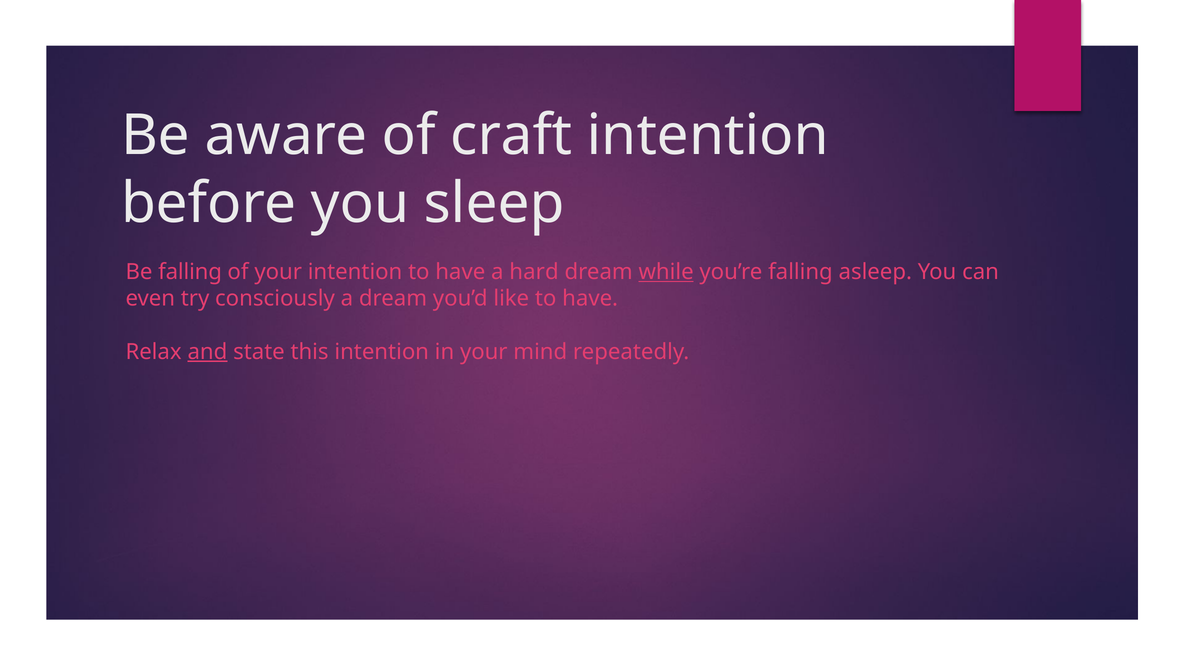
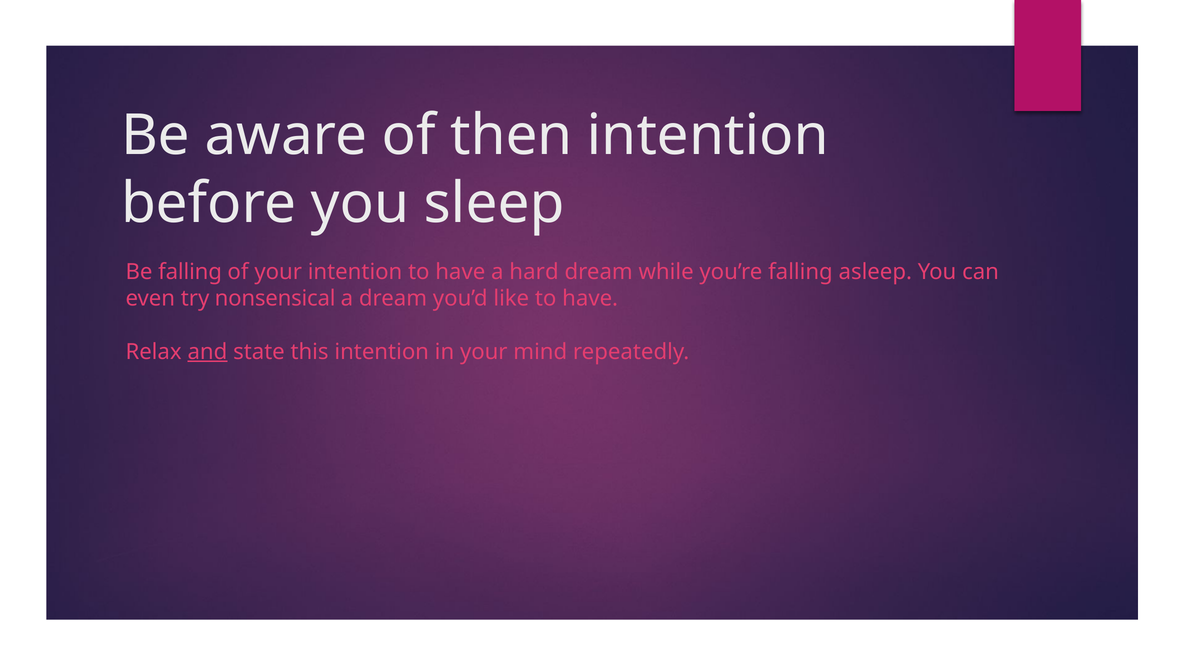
craft: craft -> then
while underline: present -> none
consciously: consciously -> nonsensical
